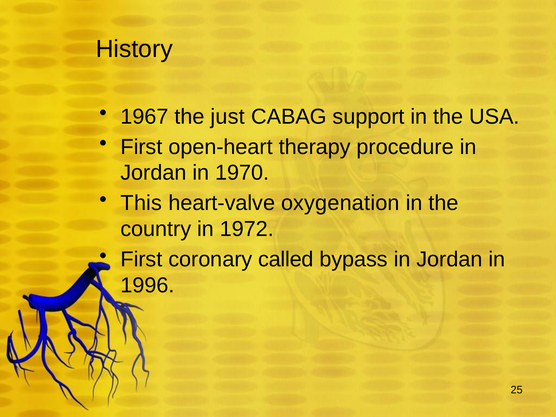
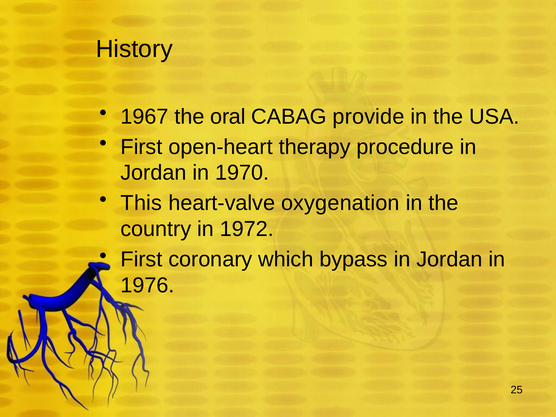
just: just -> oral
support: support -> provide
called: called -> which
1996: 1996 -> 1976
